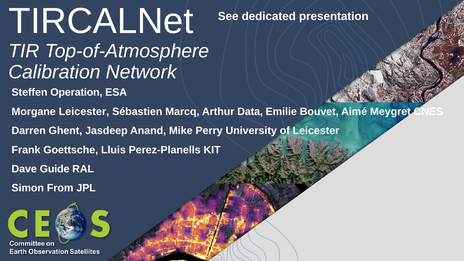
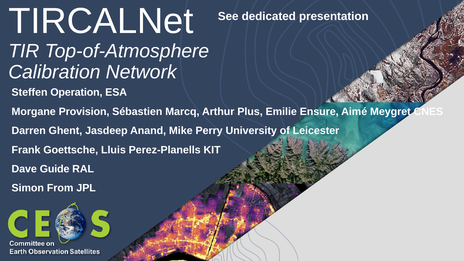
Morgane Leicester: Leicester -> Provision
Data: Data -> Plus
Bouvet: Bouvet -> Ensure
